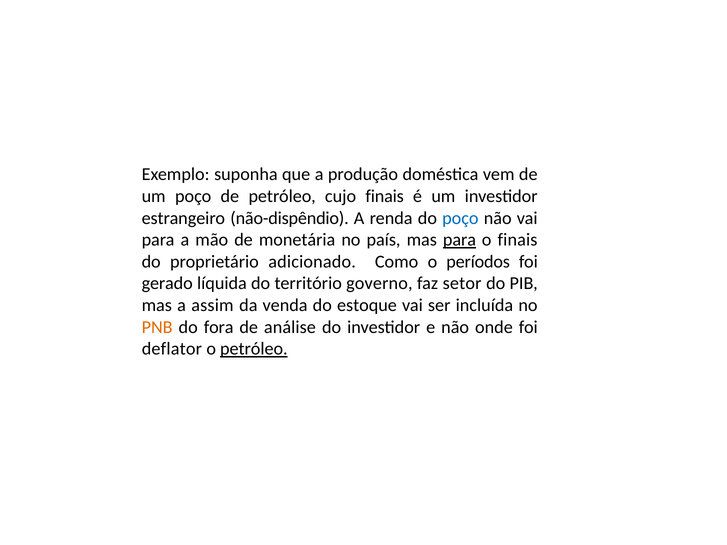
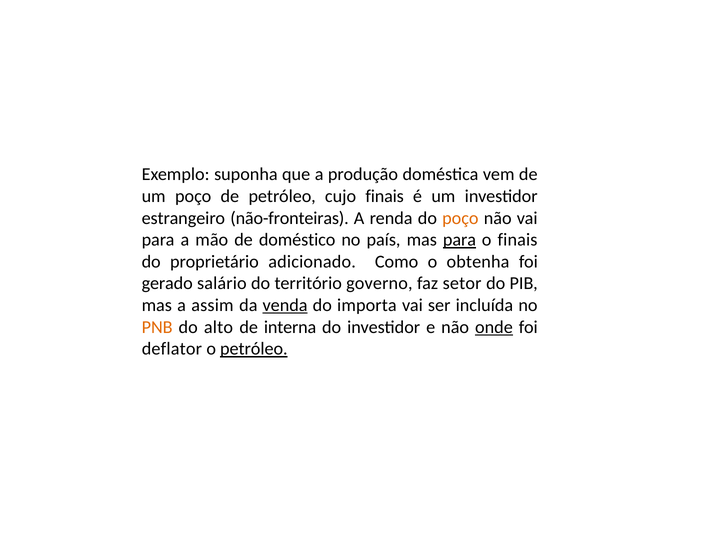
não-dispêndio: não-dispêndio -> não-fronteiras
poço at (460, 218) colour: blue -> orange
monetária: monetária -> doméstico
períodos: períodos -> obtenha
líquida: líquida -> salário
venda underline: none -> present
estoque: estoque -> importa
fora: fora -> alto
análise: análise -> interna
onde underline: none -> present
